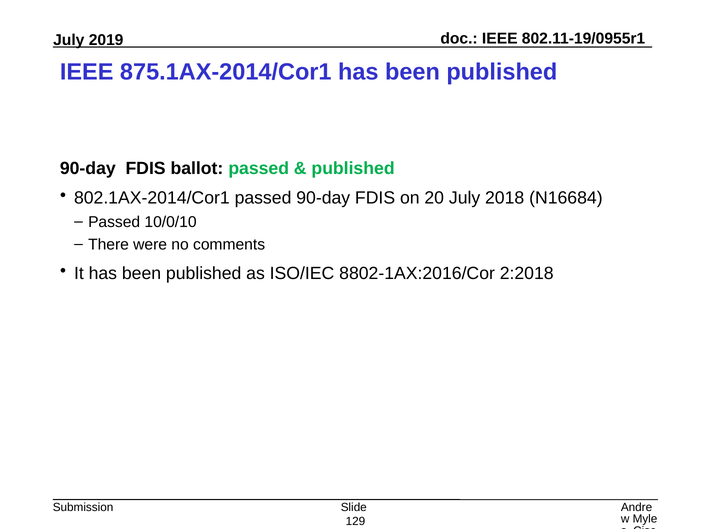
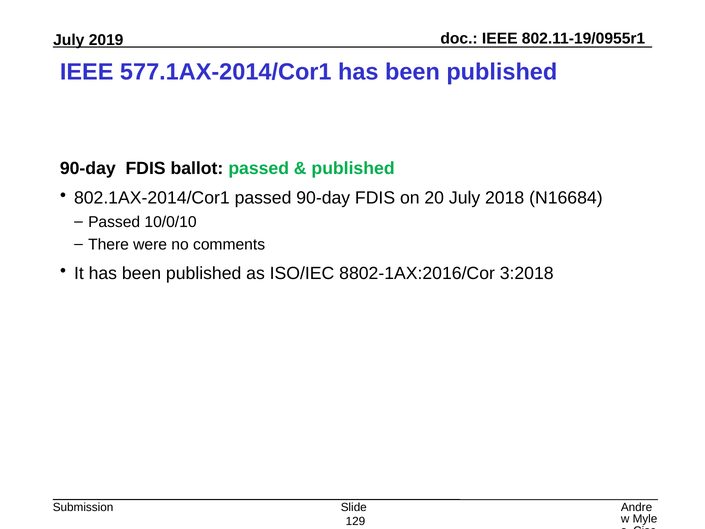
875.1AX-2014/Cor1: 875.1AX-2014/Cor1 -> 577.1AX-2014/Cor1
2:2018: 2:2018 -> 3:2018
